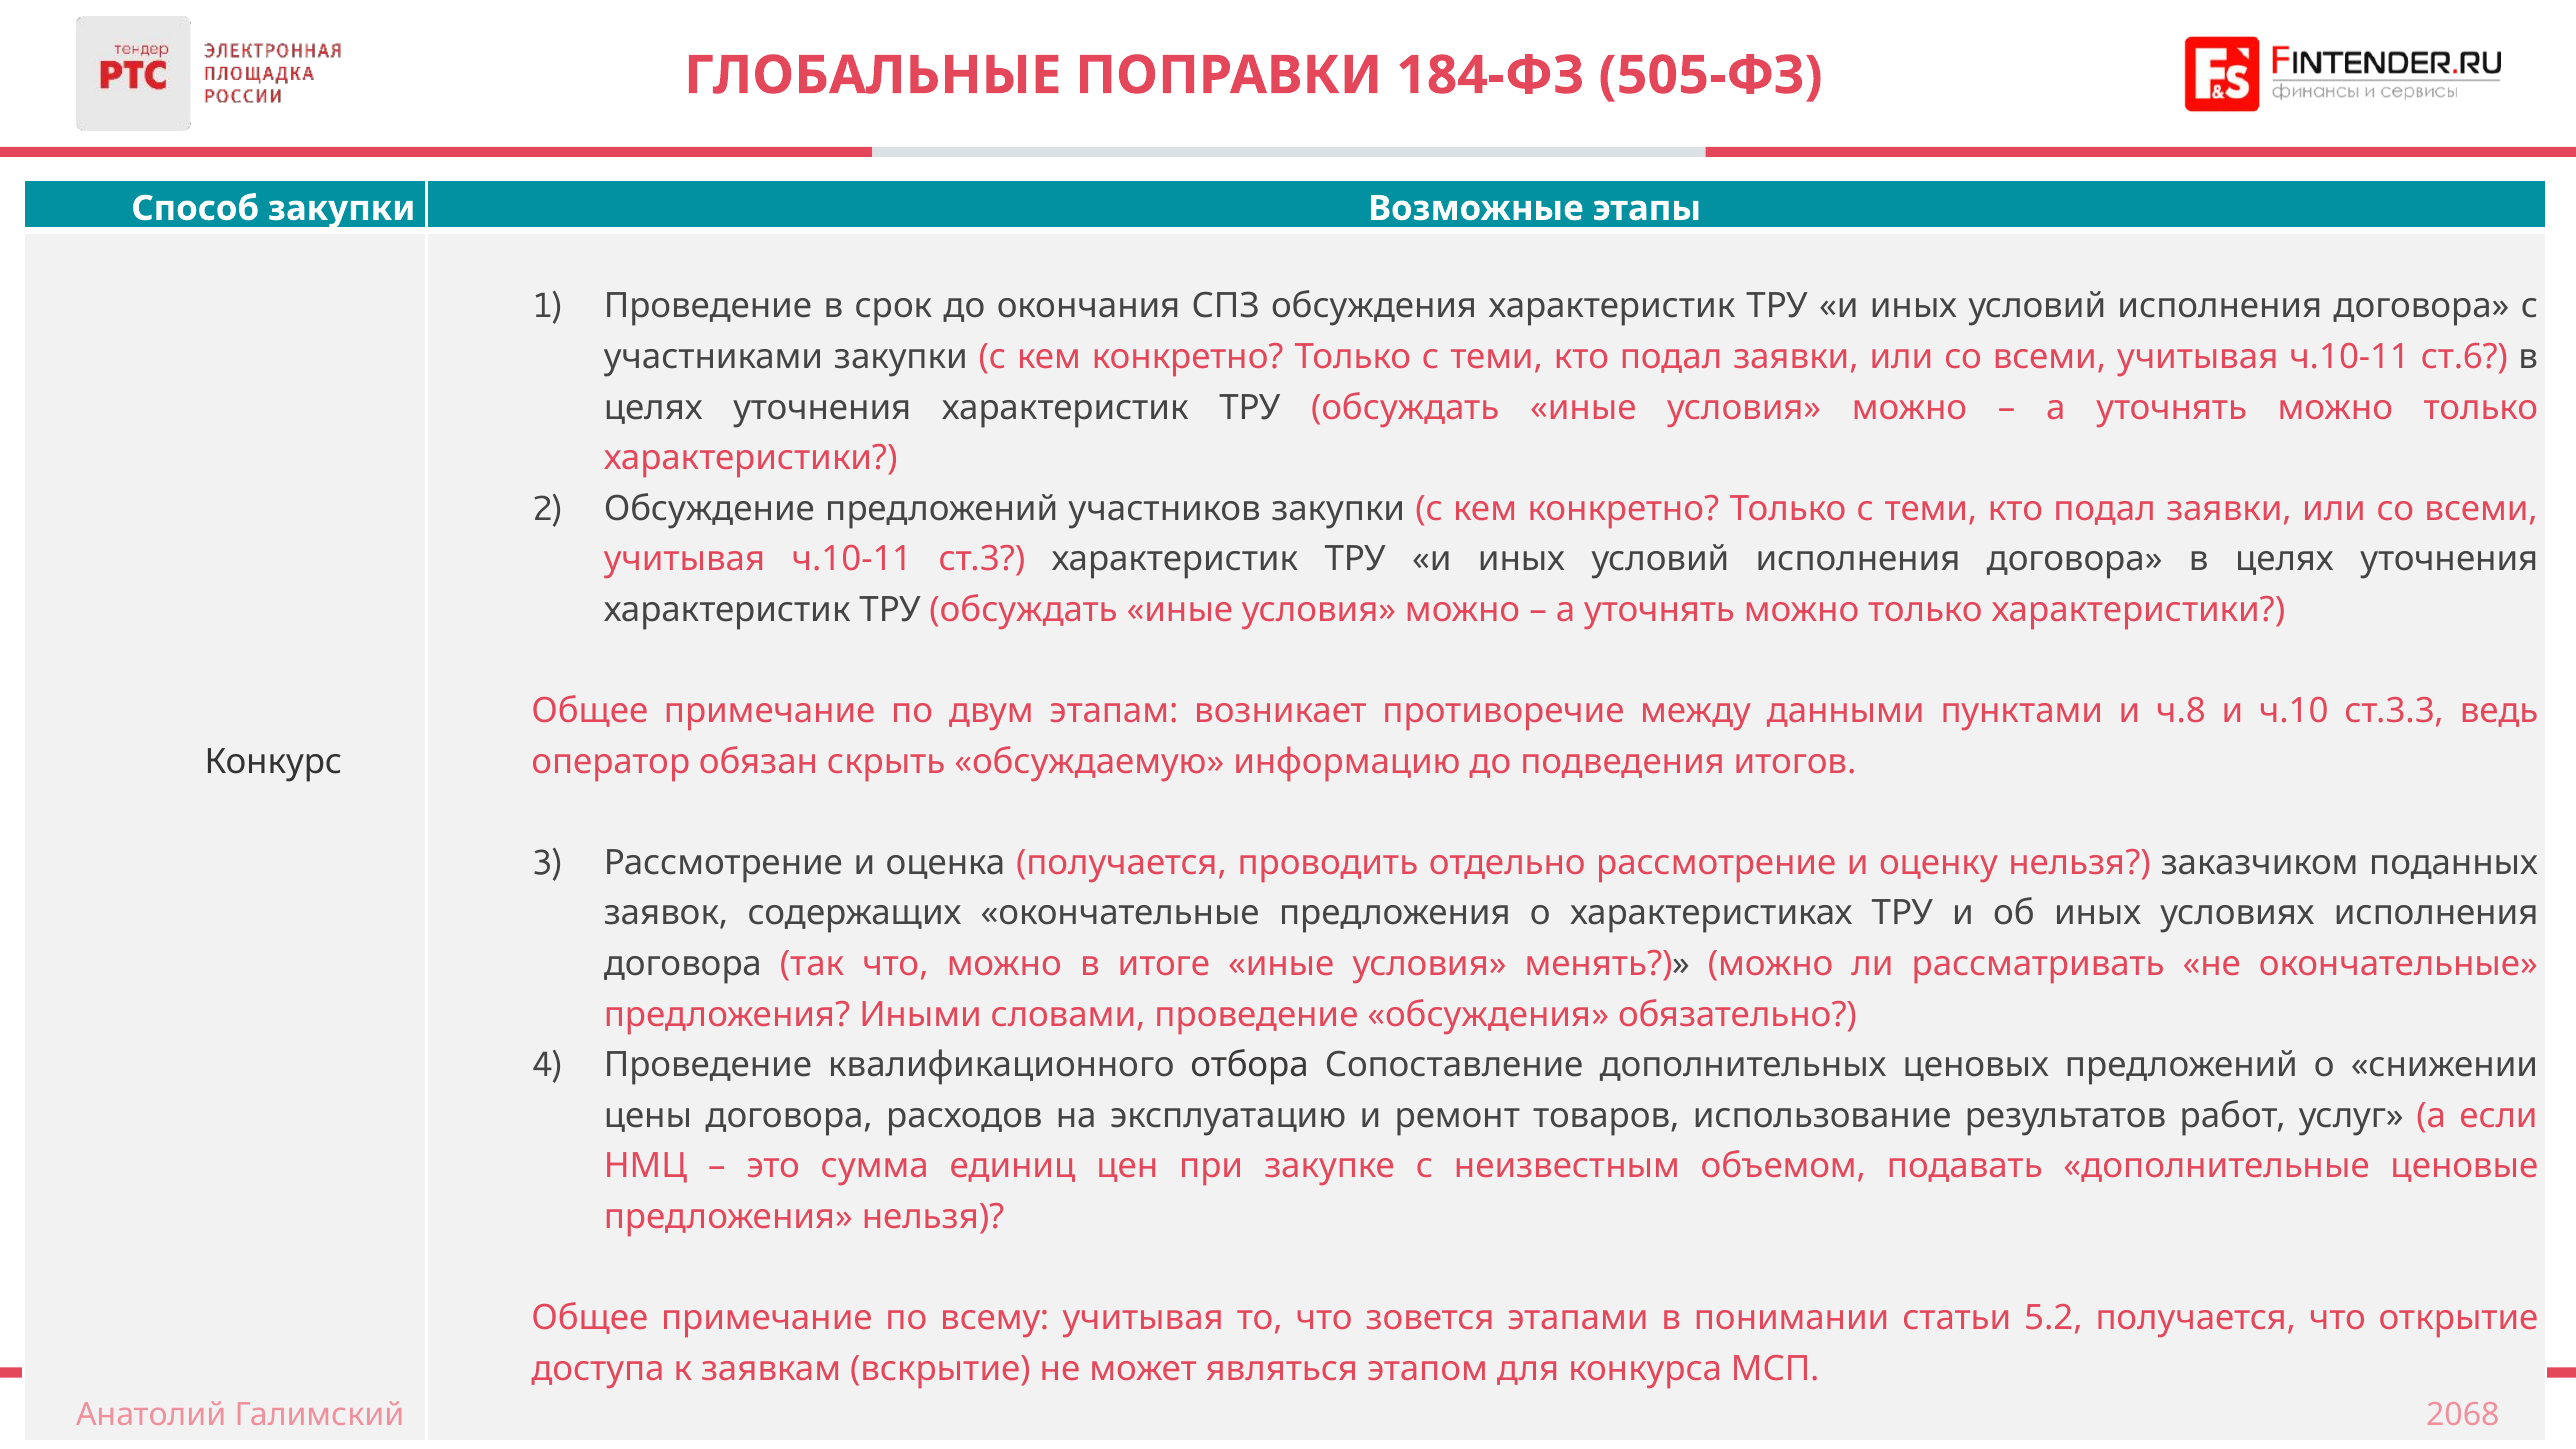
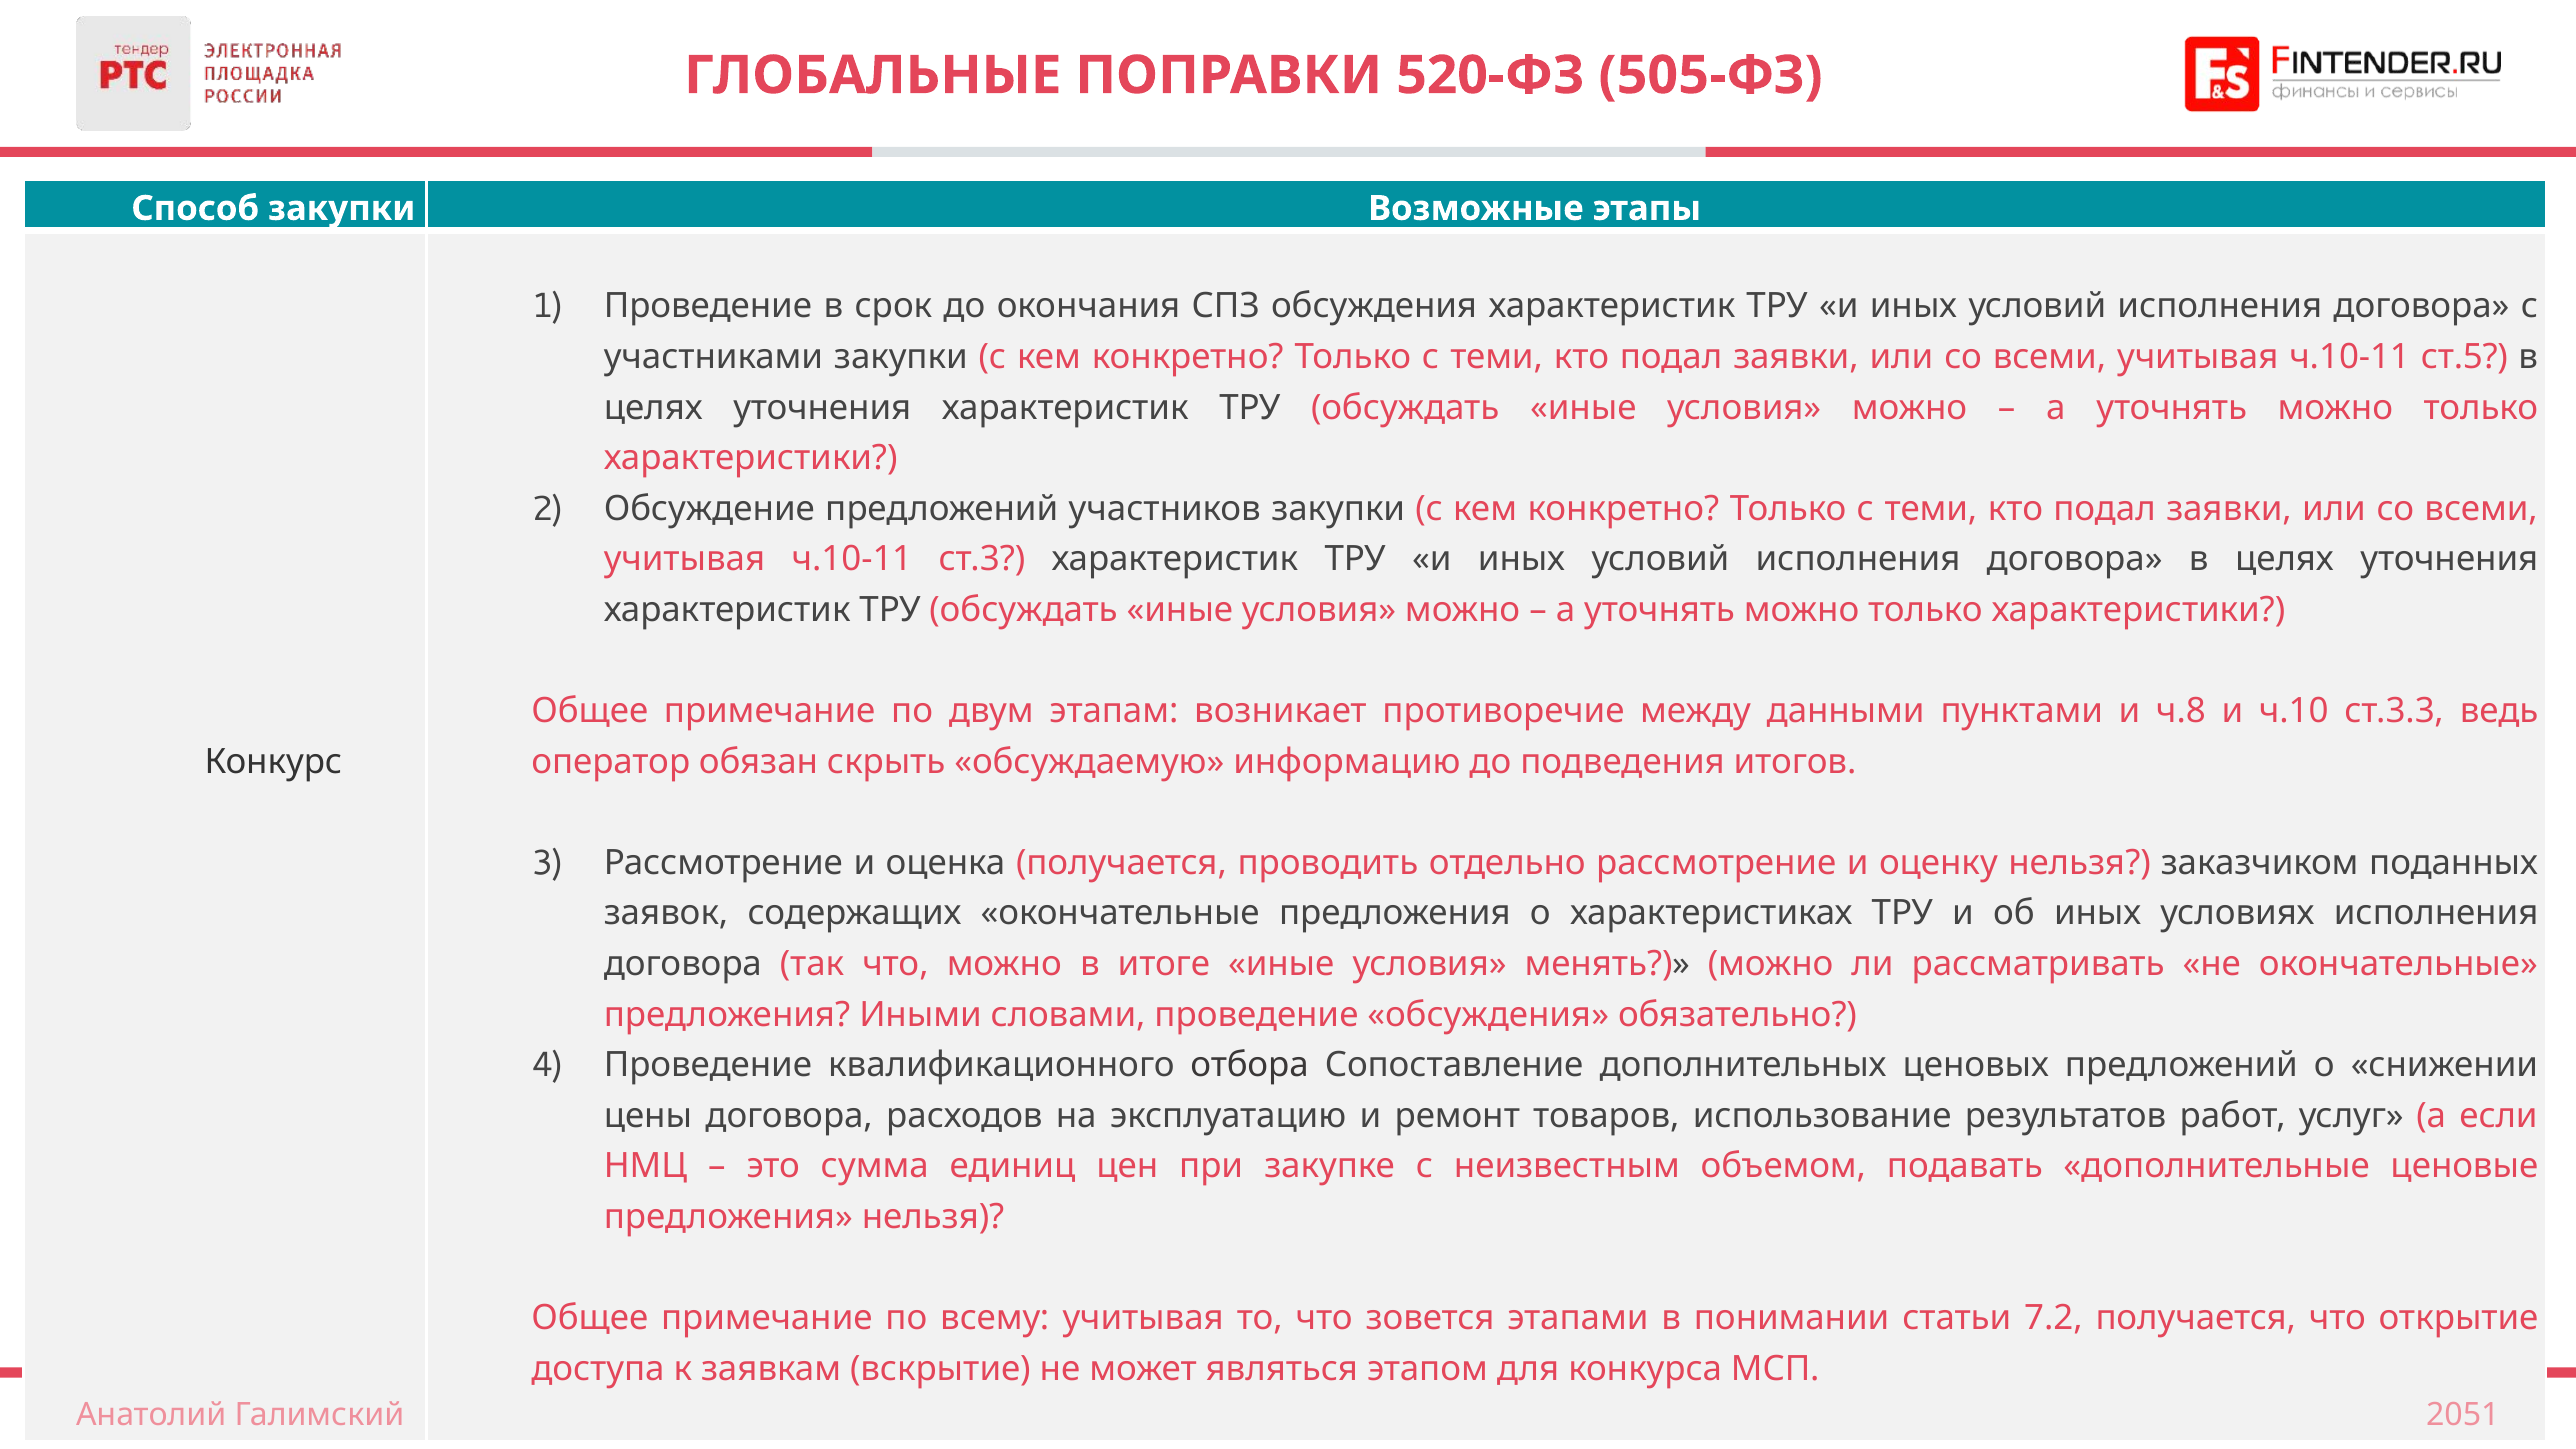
184-ФЗ: 184-ФЗ -> 520-ФЗ
ст.6: ст.6 -> ст.5
5.2: 5.2 -> 7.2
2068: 2068 -> 2051
